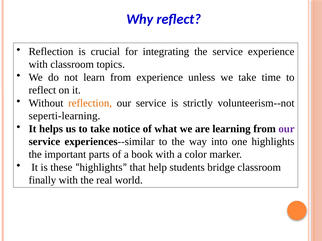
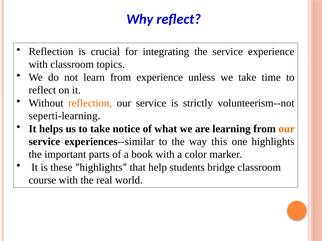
our at (287, 129) colour: purple -> orange
into: into -> this
finally: finally -> course
